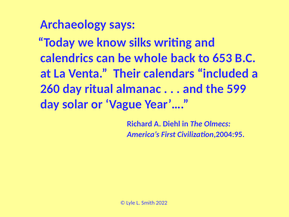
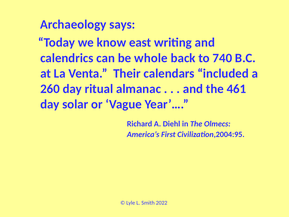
silks: silks -> east
653: 653 -> 740
599: 599 -> 461
